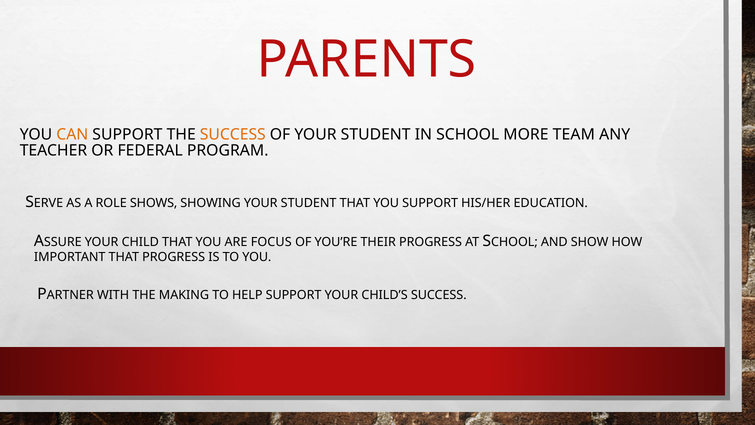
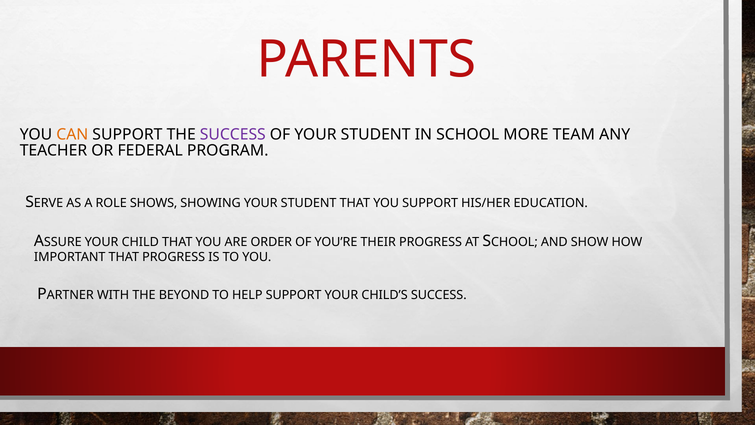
SUCCESS at (233, 134) colour: orange -> purple
FOCUS: FOCUS -> ORDER
MAKING: MAKING -> BEYOND
